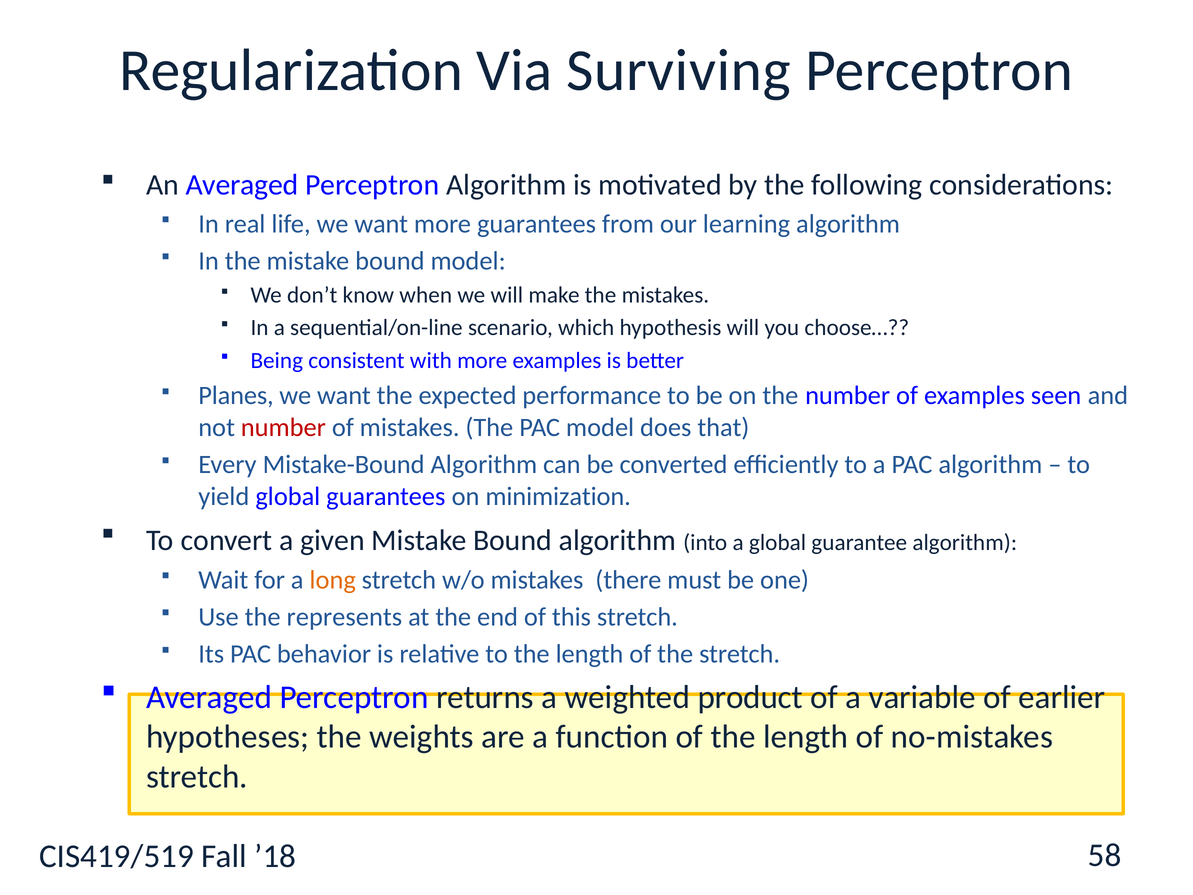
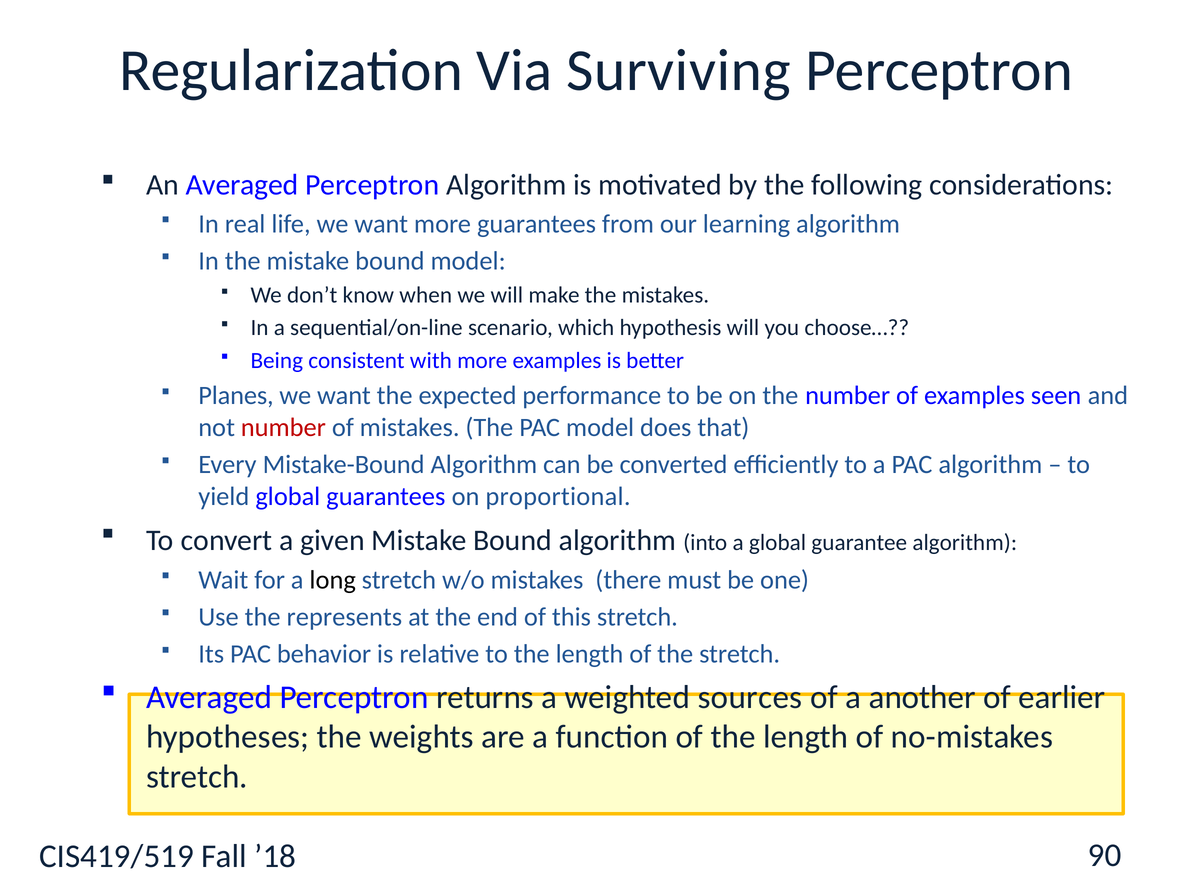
minimization: minimization -> proportional
long colour: orange -> black
product: product -> sources
variable: variable -> another
58: 58 -> 90
